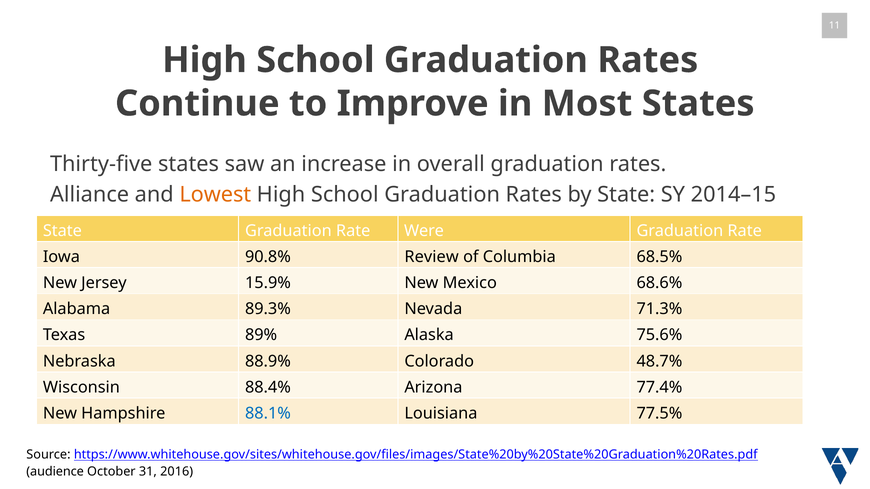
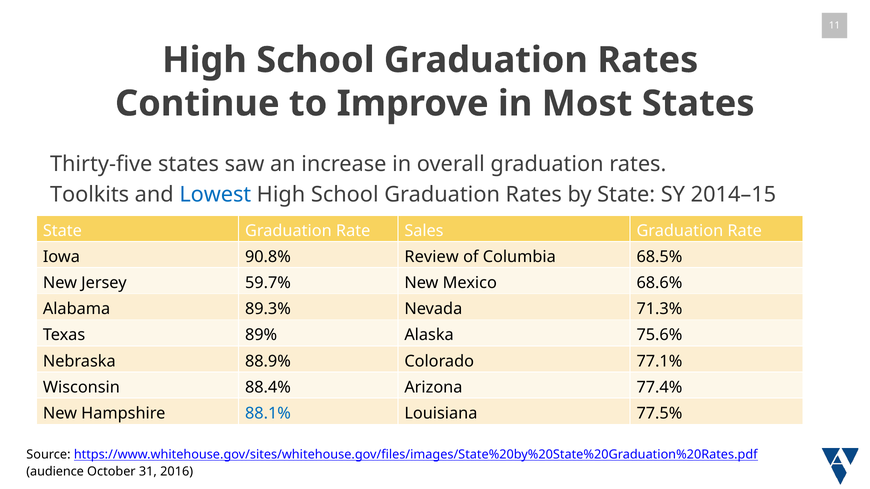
Alliance: Alliance -> Toolkits
Lowest colour: orange -> blue
Were: Were -> Sales
15.9%: 15.9% -> 59.7%
48.7%: 48.7% -> 77.1%
